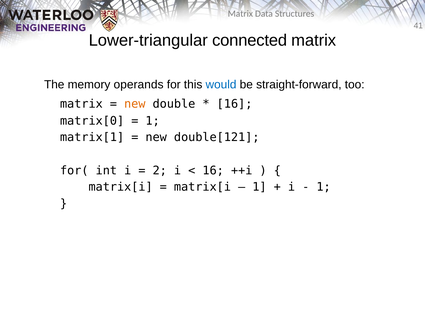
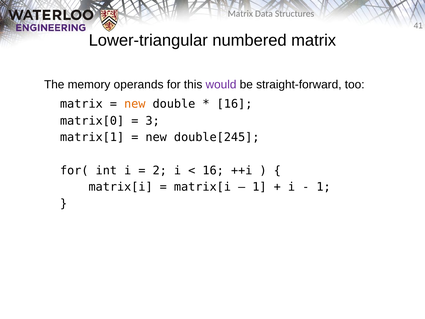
connected: connected -> numbered
would colour: blue -> purple
1 at (153, 121): 1 -> 3
double[121: double[121 -> double[245
